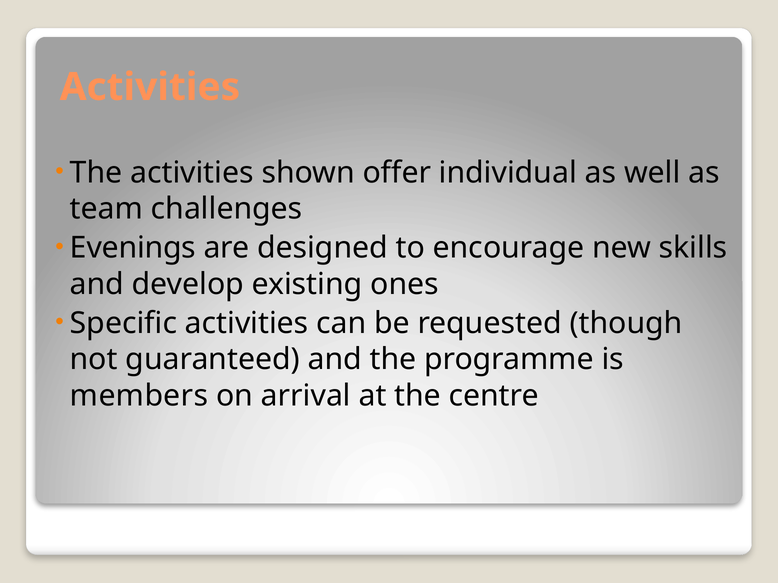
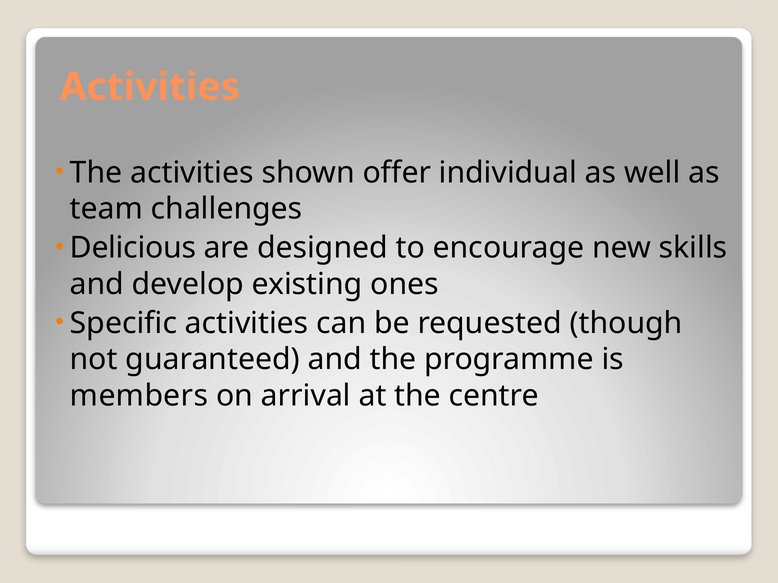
Evenings: Evenings -> Delicious
